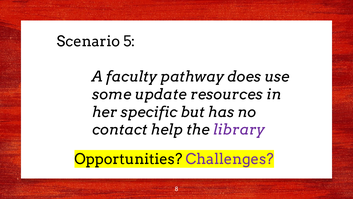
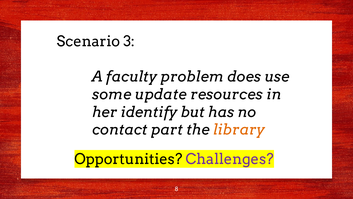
5: 5 -> 3
pathway: pathway -> problem
specific: specific -> identify
help: help -> part
library colour: purple -> orange
